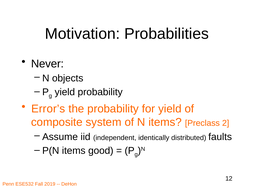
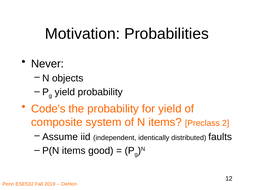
Error’s: Error’s -> Code’s
